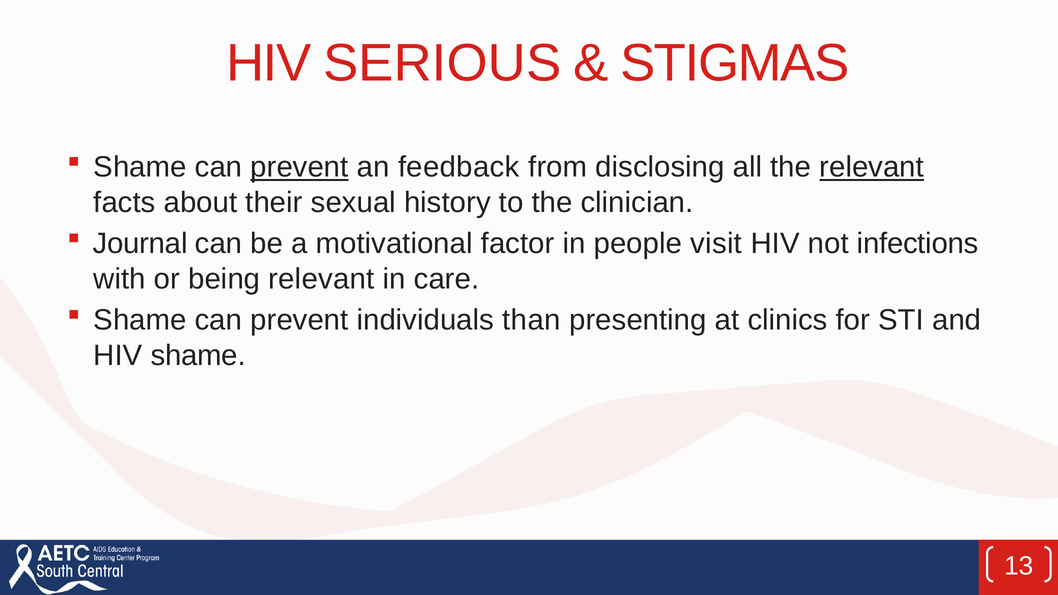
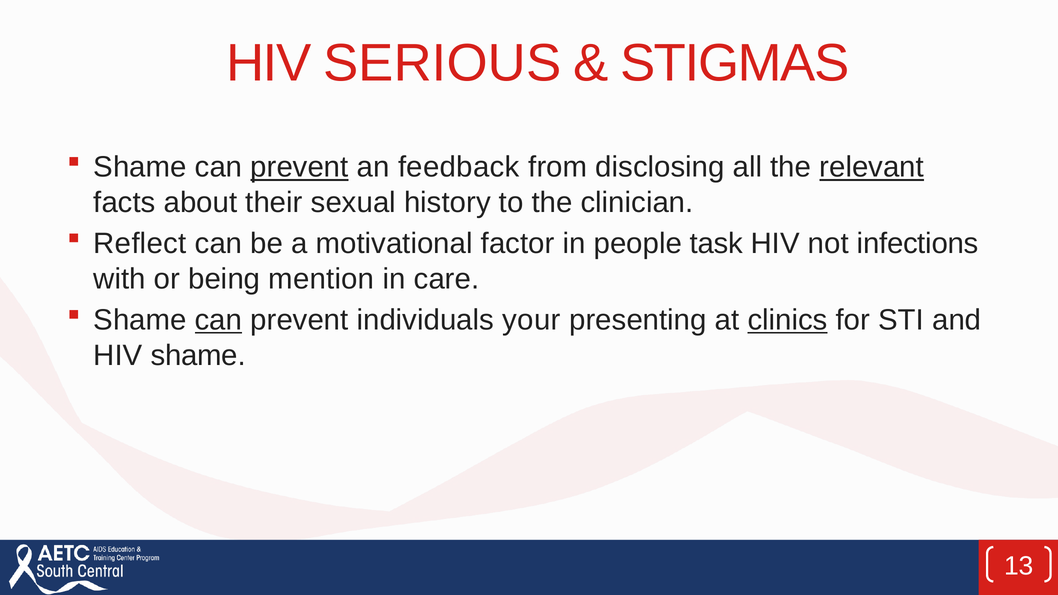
Journal: Journal -> Reflect
visit: visit -> task
being relevant: relevant -> mention
can at (218, 320) underline: none -> present
than: than -> your
clinics underline: none -> present
